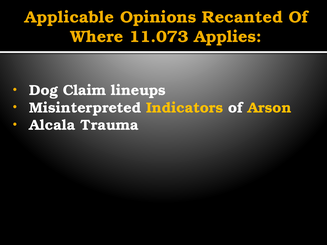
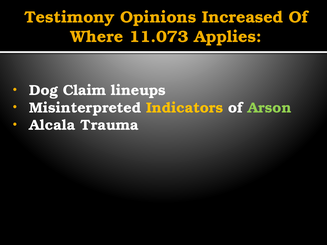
Applicable: Applicable -> Testimony
Recanted: Recanted -> Increased
Arson colour: yellow -> light green
